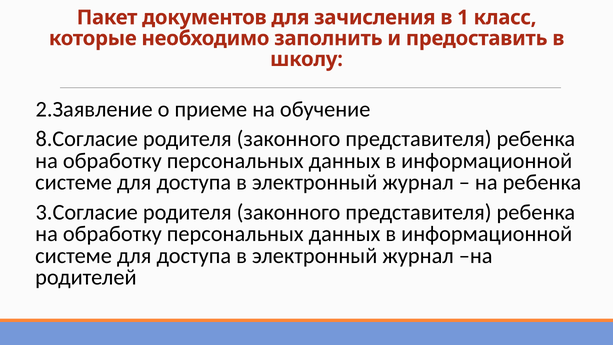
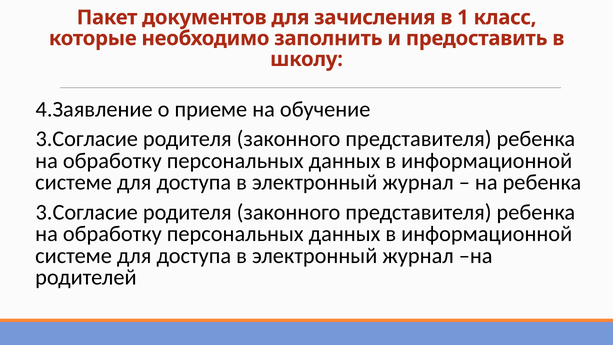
2.Заявление: 2.Заявление -> 4.Заявление
8.Согласие at (87, 139): 8.Согласие -> 3.Согласие
